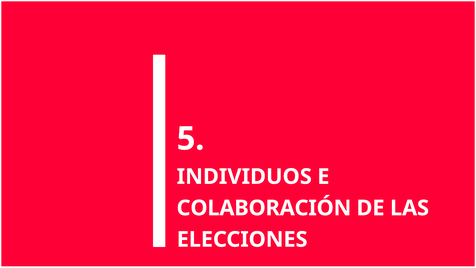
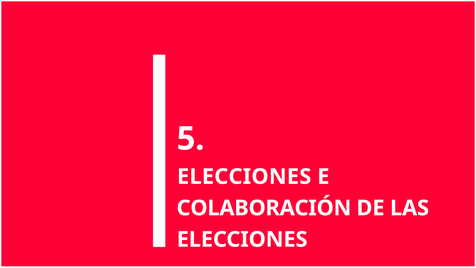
INDIVIDUOS at (244, 177): INDIVIDUOS -> ELECCIONES
